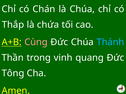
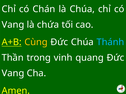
Thắp at (13, 25): Thắp -> Vang
Cùng colour: pink -> yellow
Tông at (13, 74): Tông -> Vang
